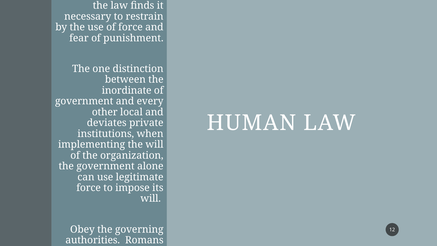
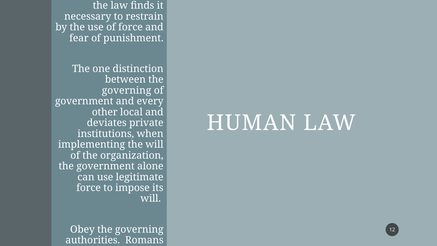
inordinate at (127, 90): inordinate -> governing
